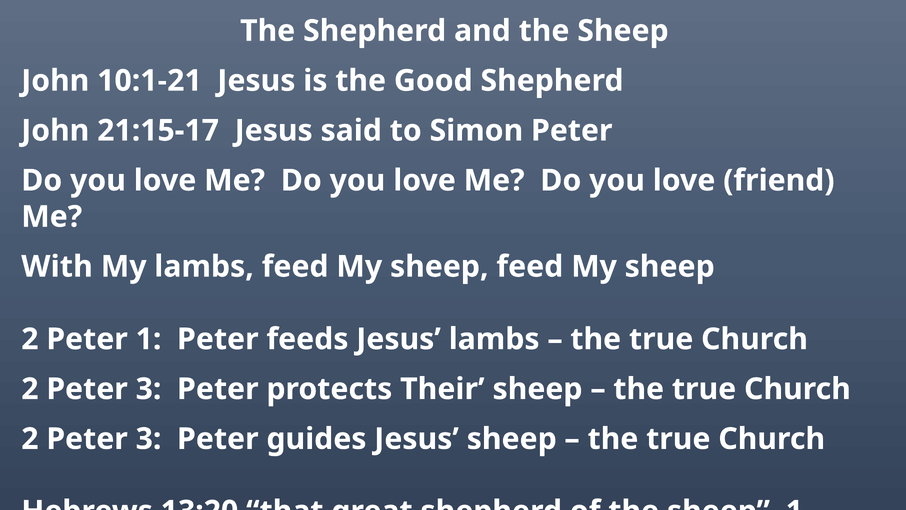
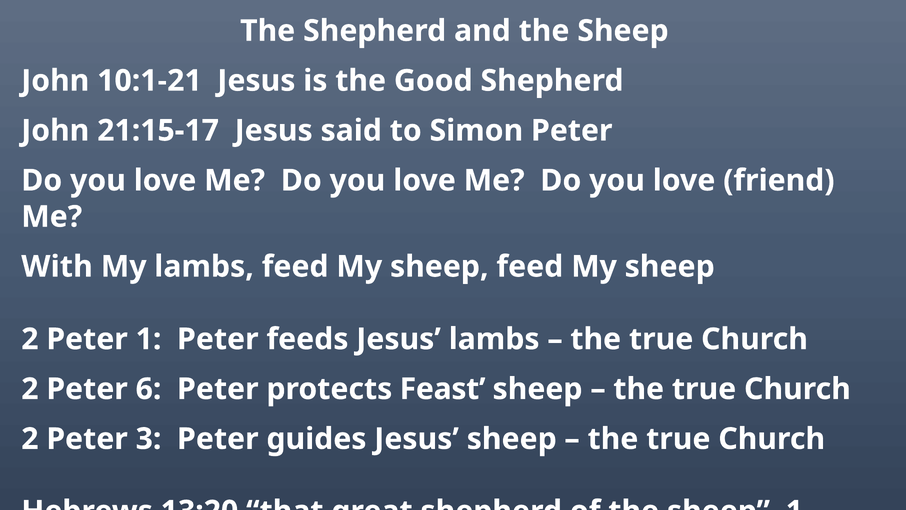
3 at (149, 389): 3 -> 6
Their: Their -> Feast
